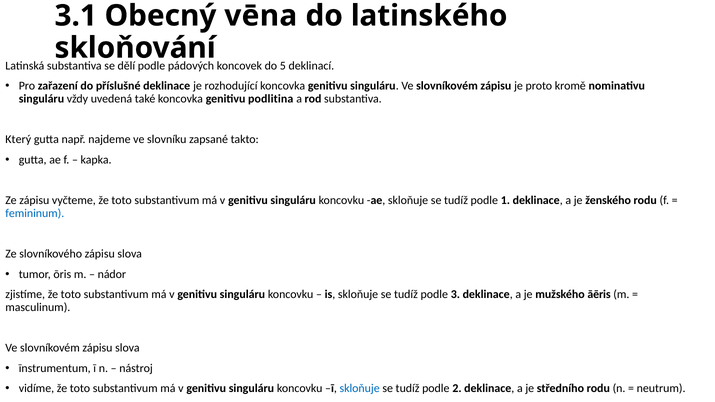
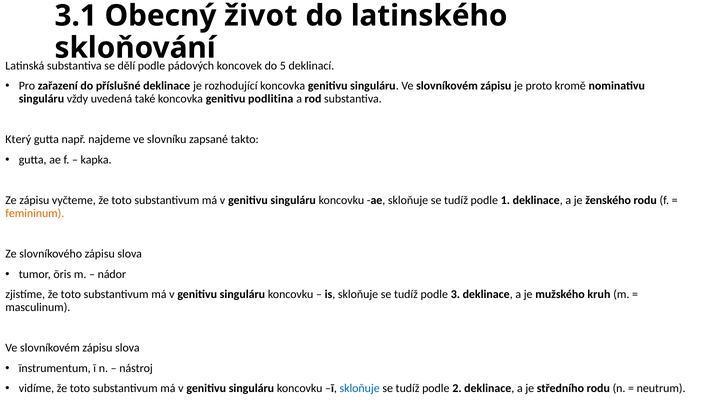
vēna: vēna -> život
femininum colour: blue -> orange
āēris: āēris -> kruh
